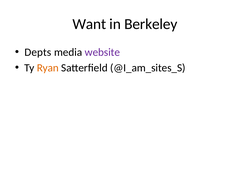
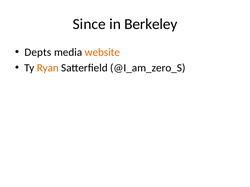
Want: Want -> Since
website colour: purple -> orange
@I_am_sites_S: @I_am_sites_S -> @I_am_zero_S
